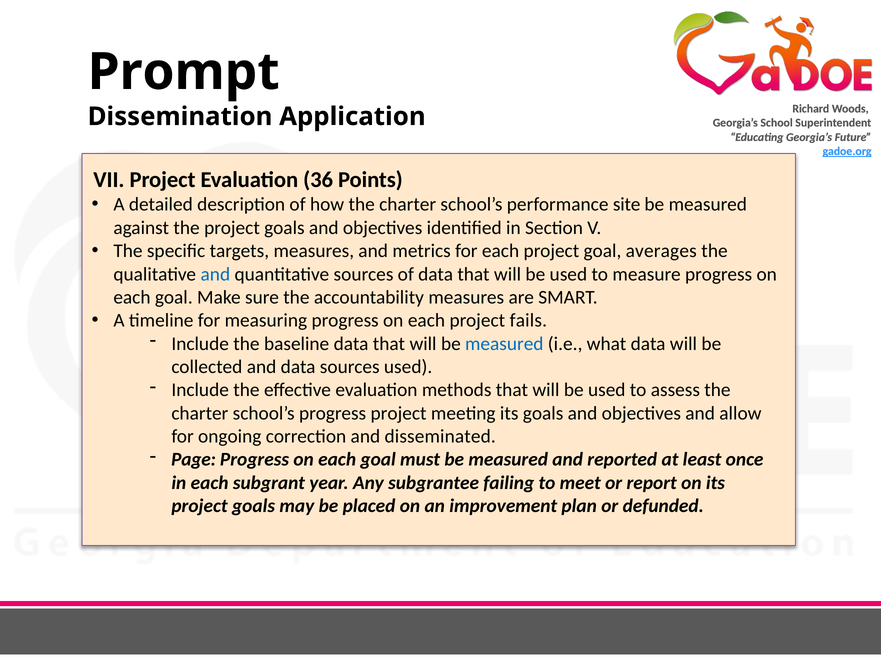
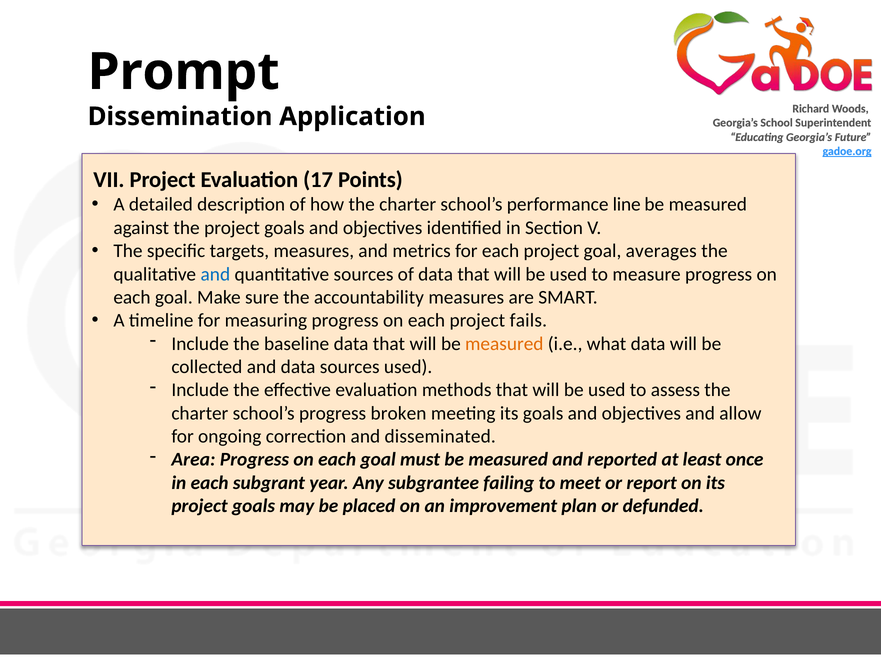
36: 36 -> 17
site: site -> line
measured at (504, 344) colour: blue -> orange
progress project: project -> broken
Page: Page -> Area
